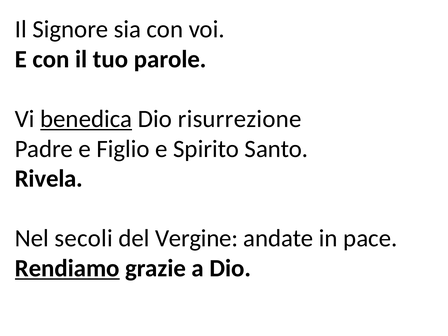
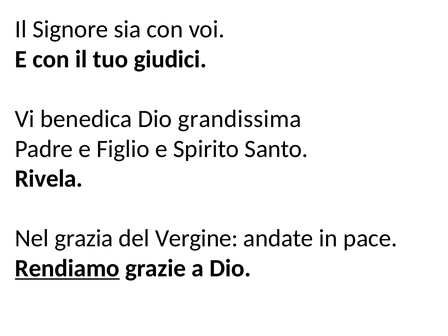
parole: parole -> giudici
benedica underline: present -> none
risurrezione: risurrezione -> grandissima
secoli: secoli -> grazia
